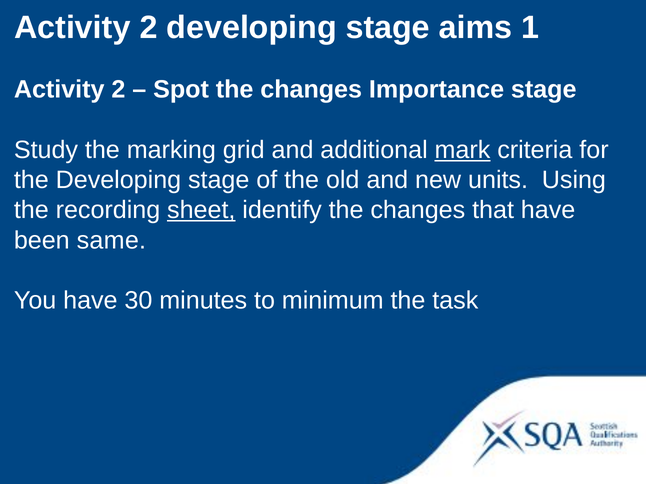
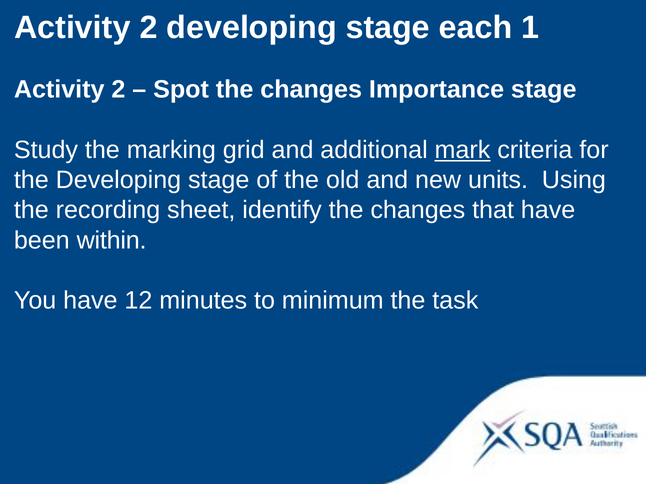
aims: aims -> each
sheet underline: present -> none
same: same -> within
30: 30 -> 12
